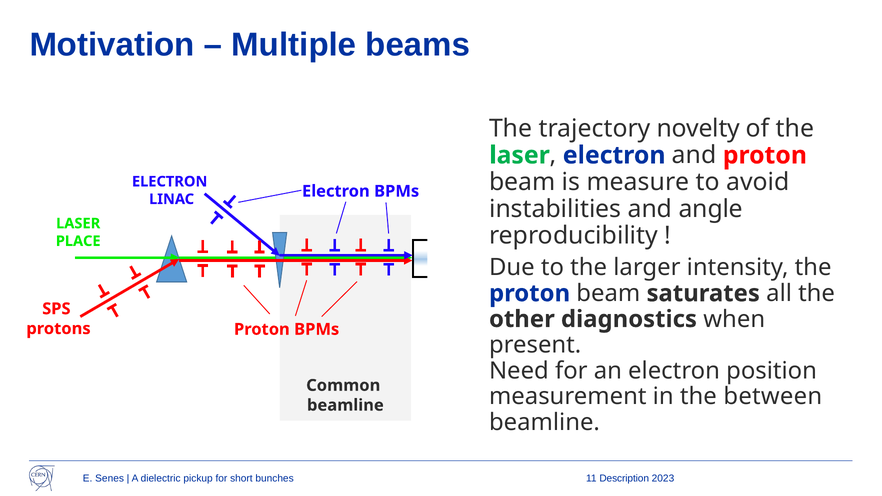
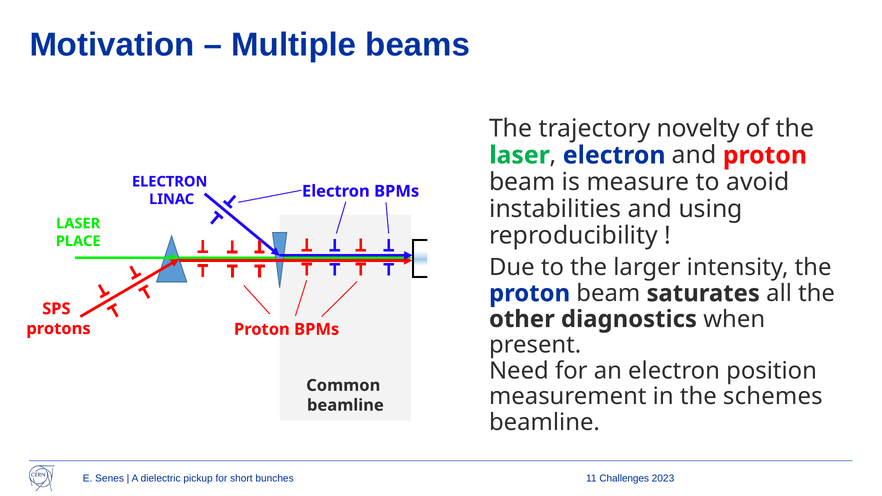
angle: angle -> using
between: between -> schemes
Description: Description -> Challenges
